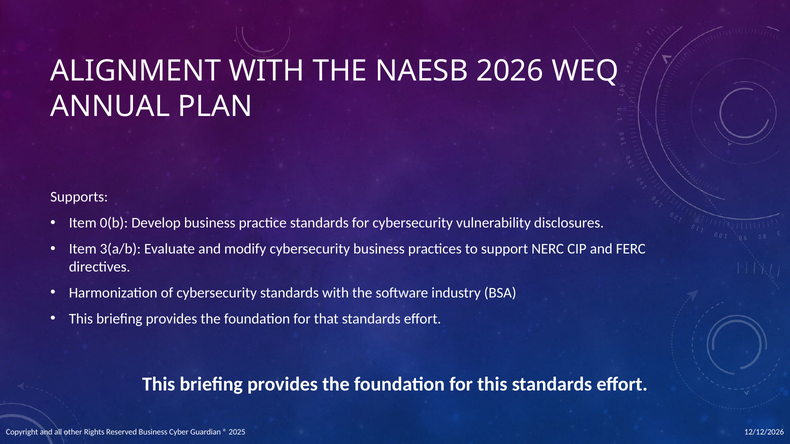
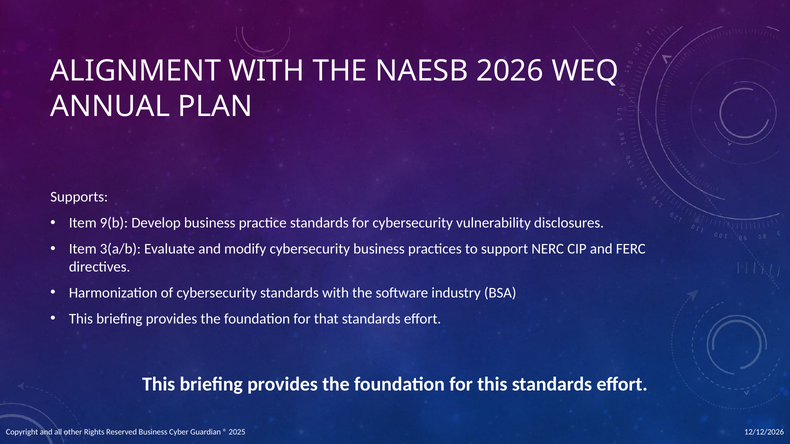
0(b: 0(b -> 9(b
